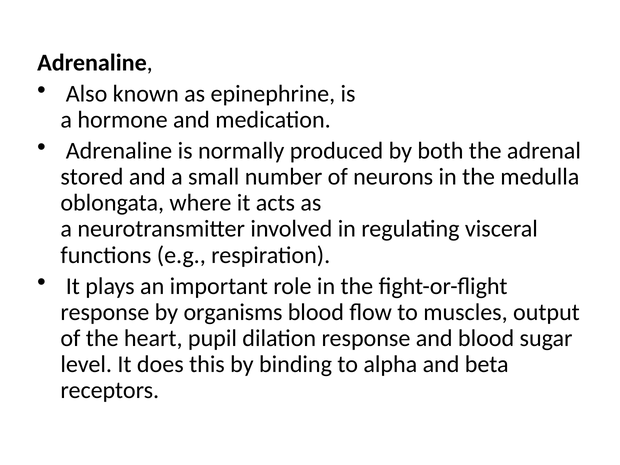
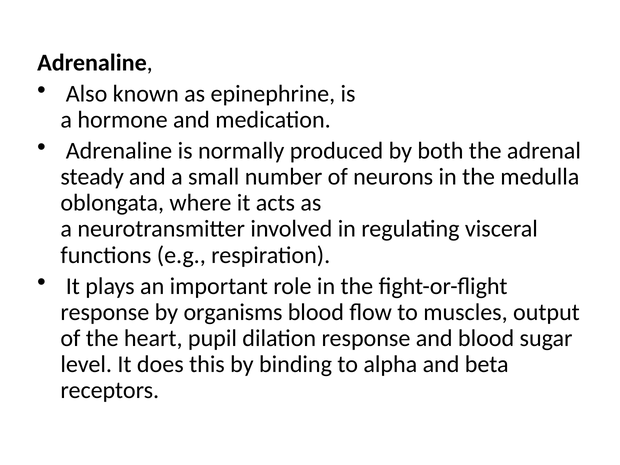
stored: stored -> steady
